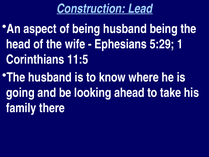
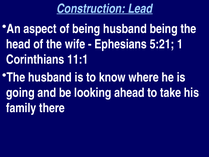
5:29: 5:29 -> 5:21
11:5: 11:5 -> 11:1
